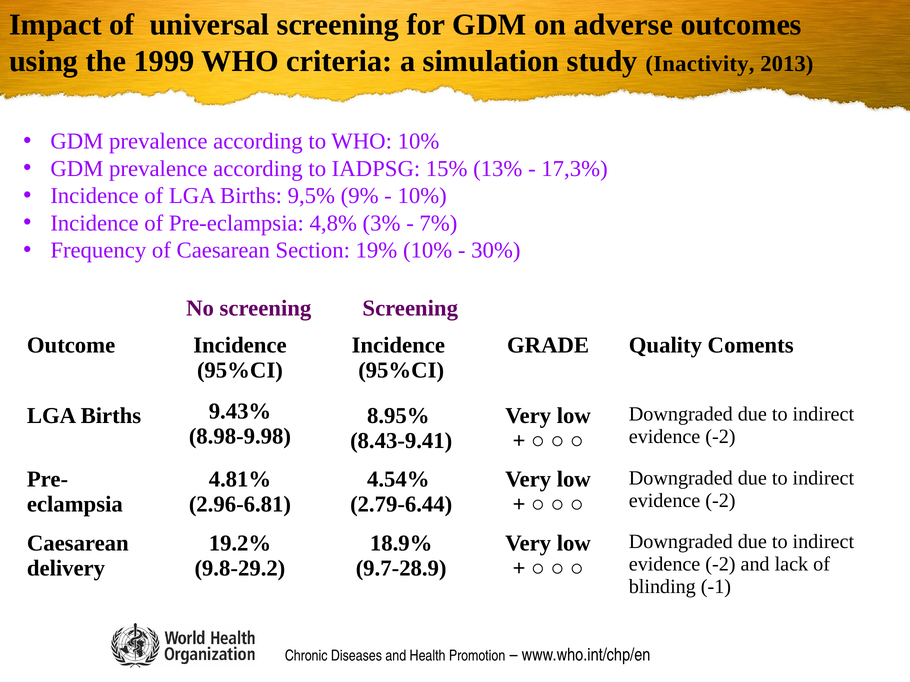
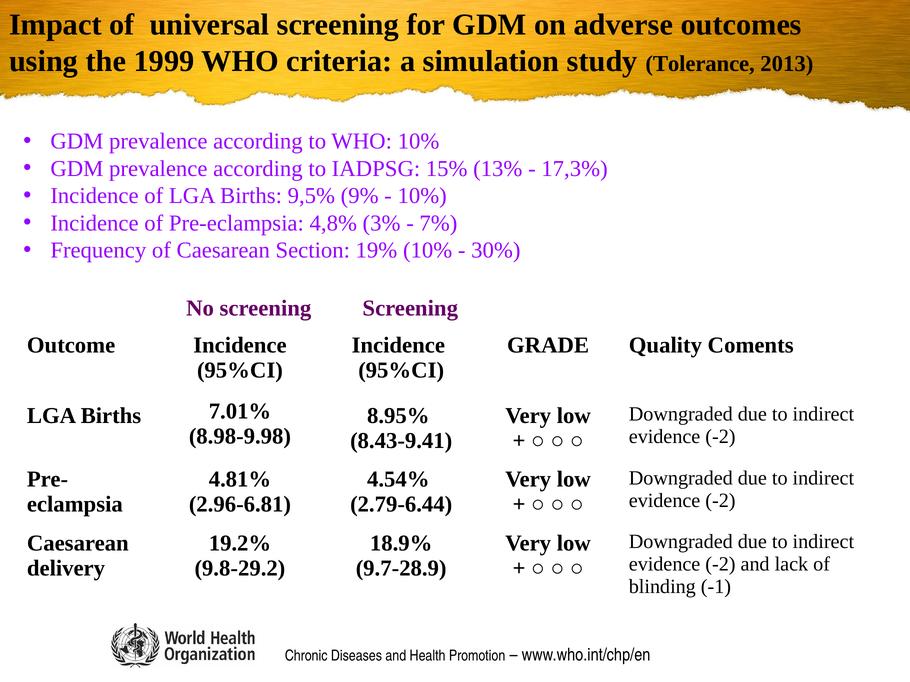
Inactivity: Inactivity -> Tolerance
9.43%: 9.43% -> 7.01%
